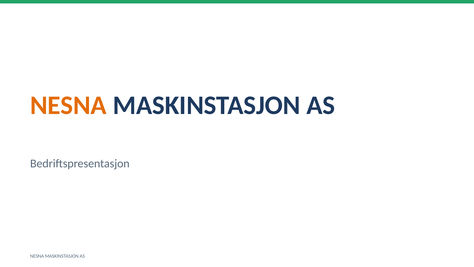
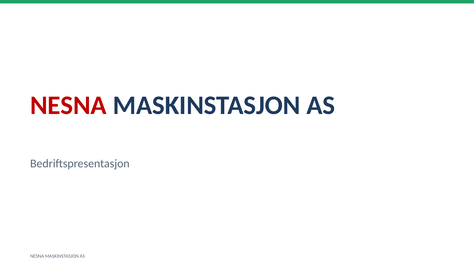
NESNA at (68, 105) colour: orange -> red
